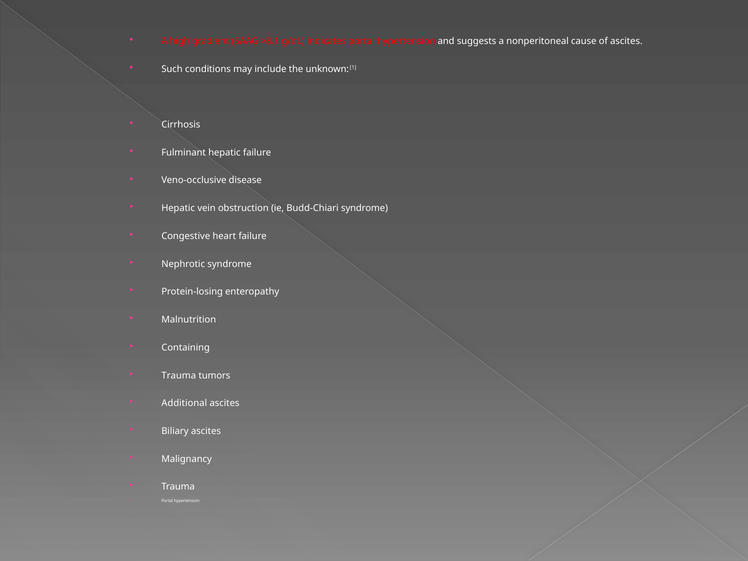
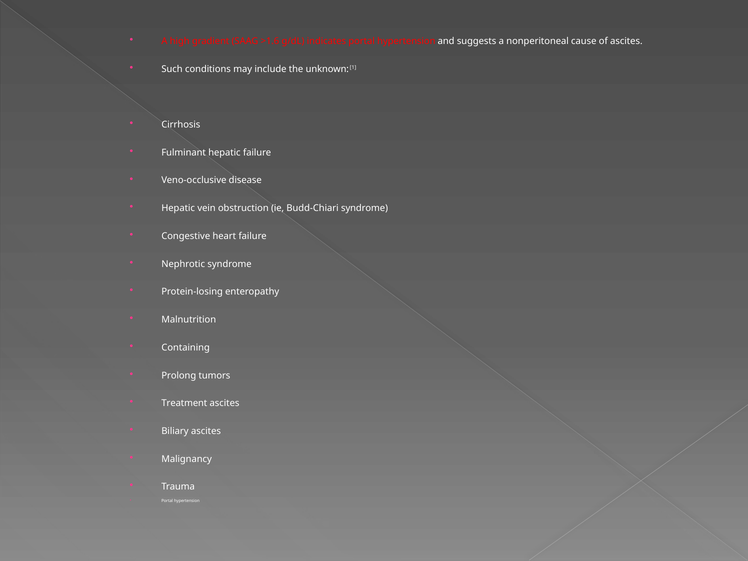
>8.1: >8.1 -> >1.6
Trauma at (179, 375): Trauma -> Prolong
Additional: Additional -> Treatment
